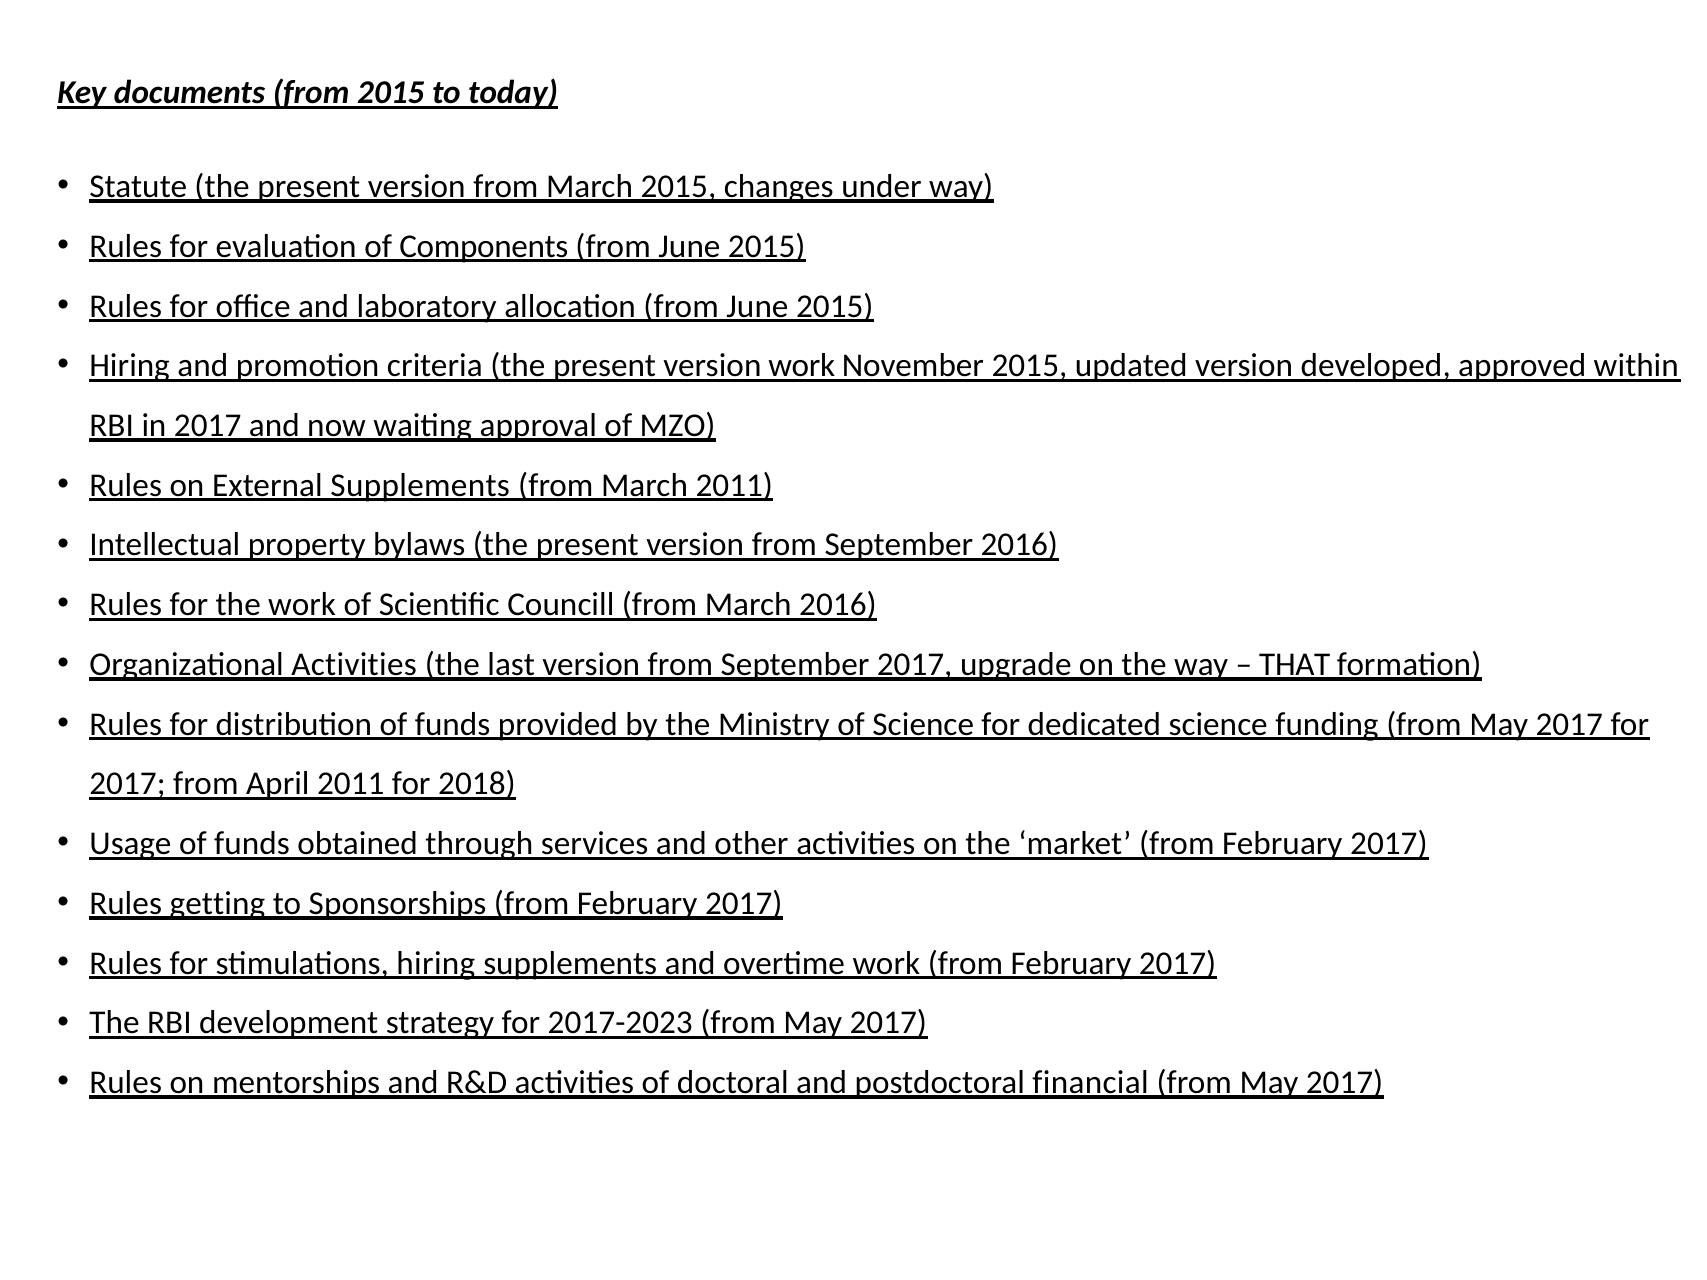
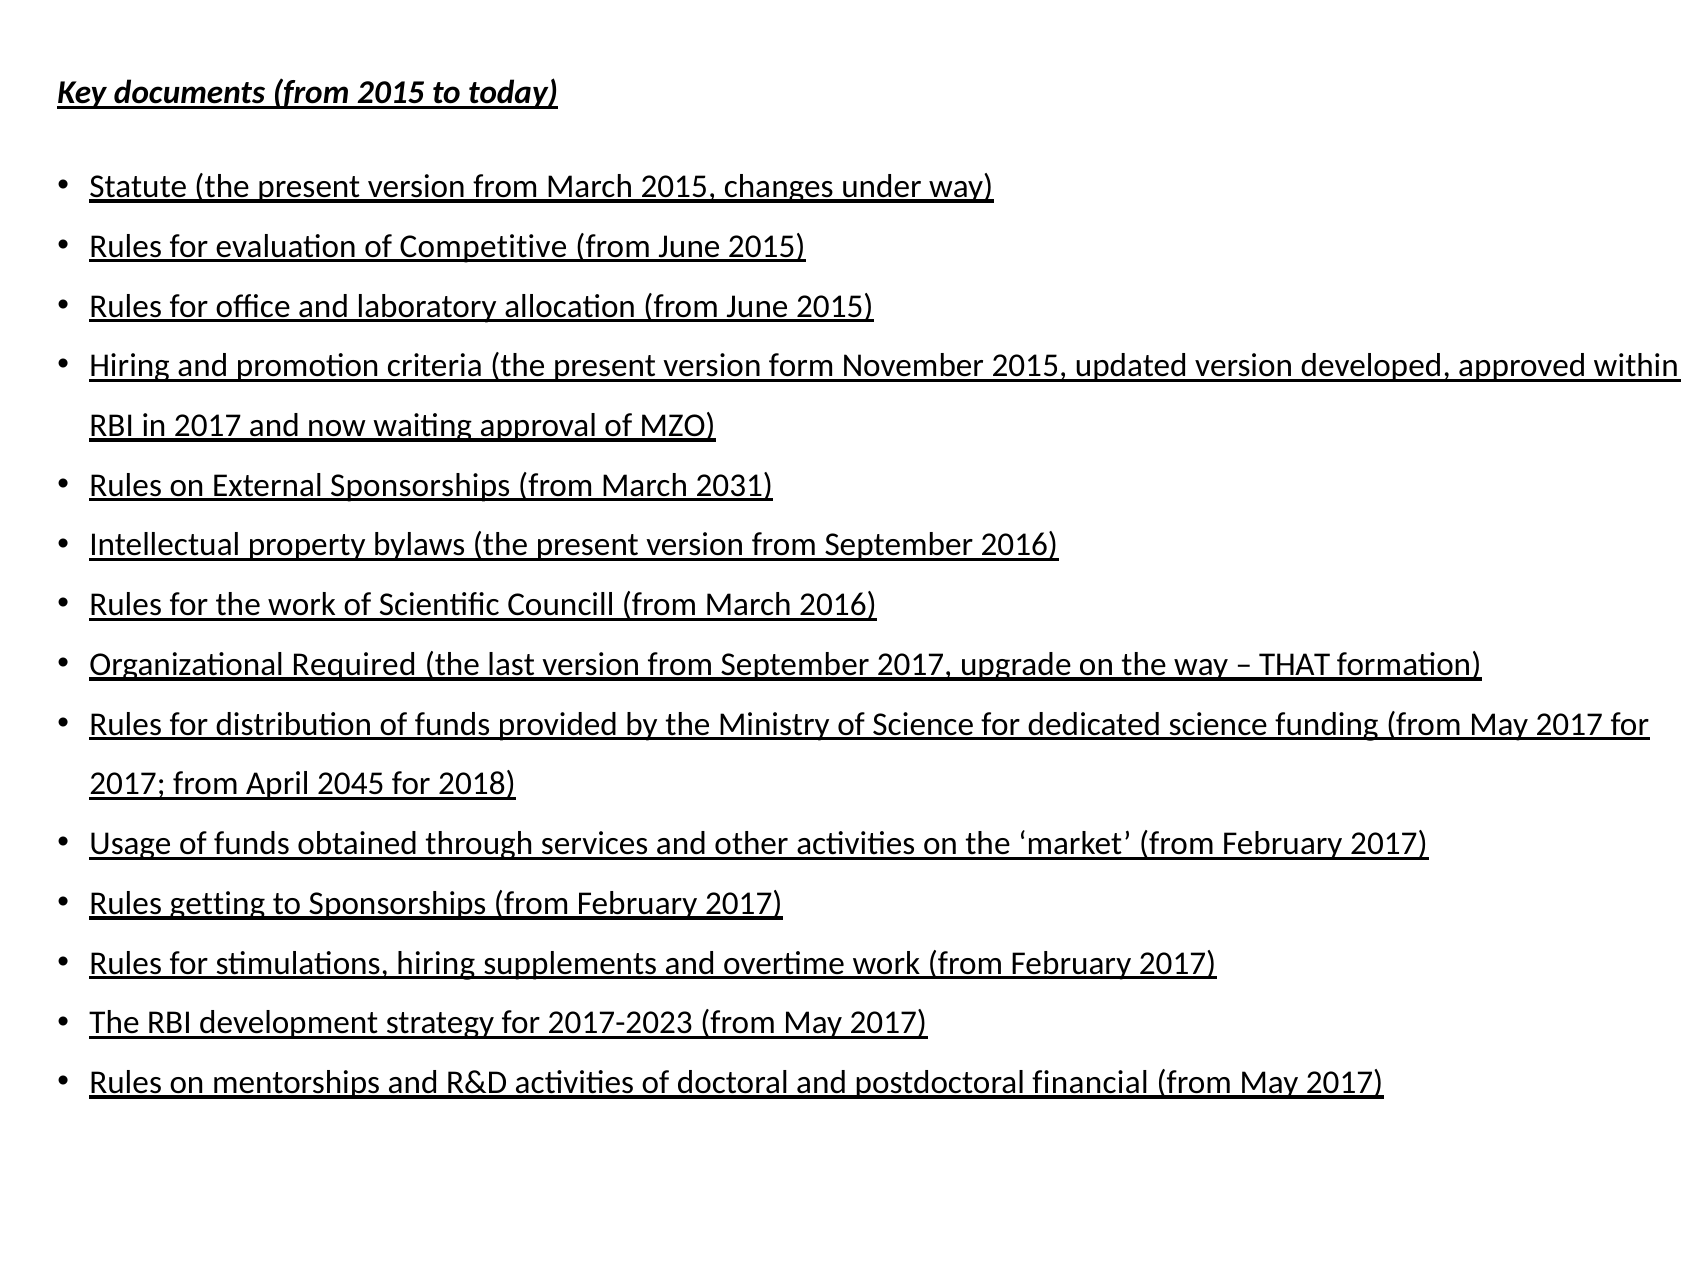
Components: Components -> Competitive
version work: work -> form
External Supplements: Supplements -> Sponsorships
March 2011: 2011 -> 2031
Organizational Activities: Activities -> Required
April 2011: 2011 -> 2045
